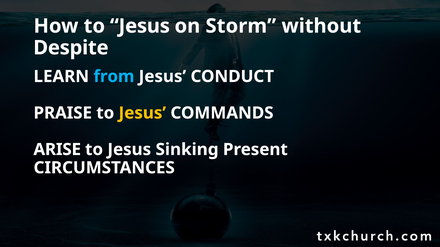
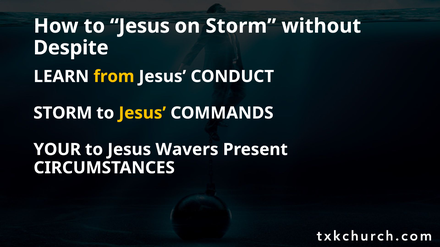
from colour: light blue -> yellow
PRAISE at (63, 113): PRAISE -> STORM
ARISE: ARISE -> YOUR
Sinking: Sinking -> Wavers
